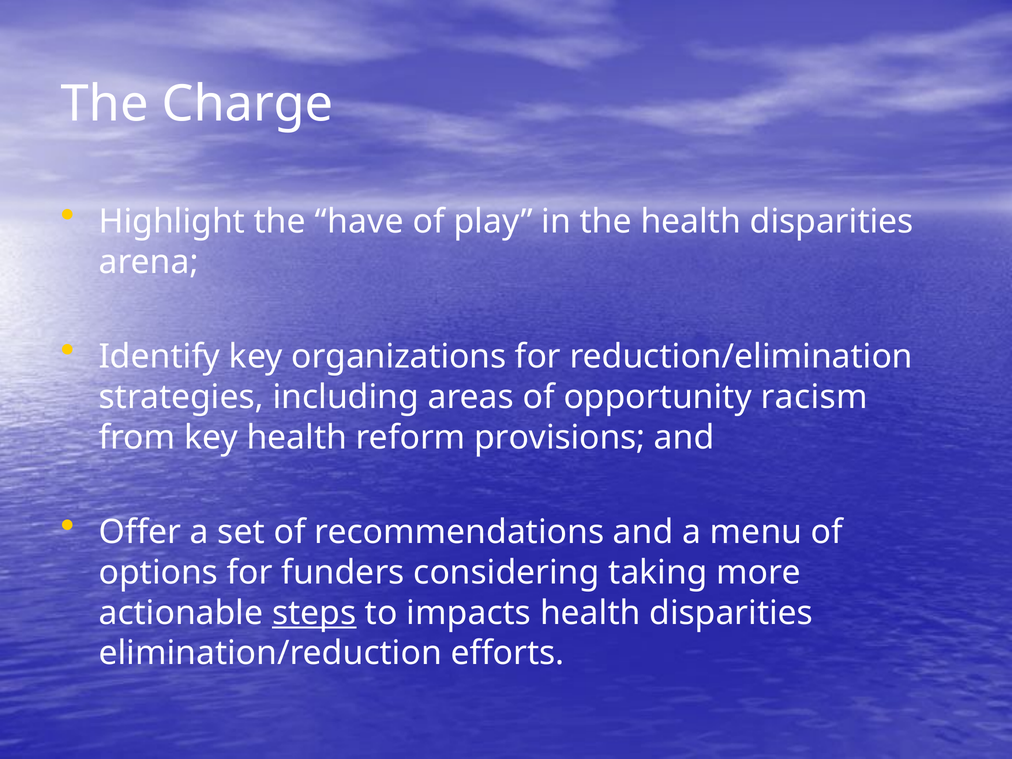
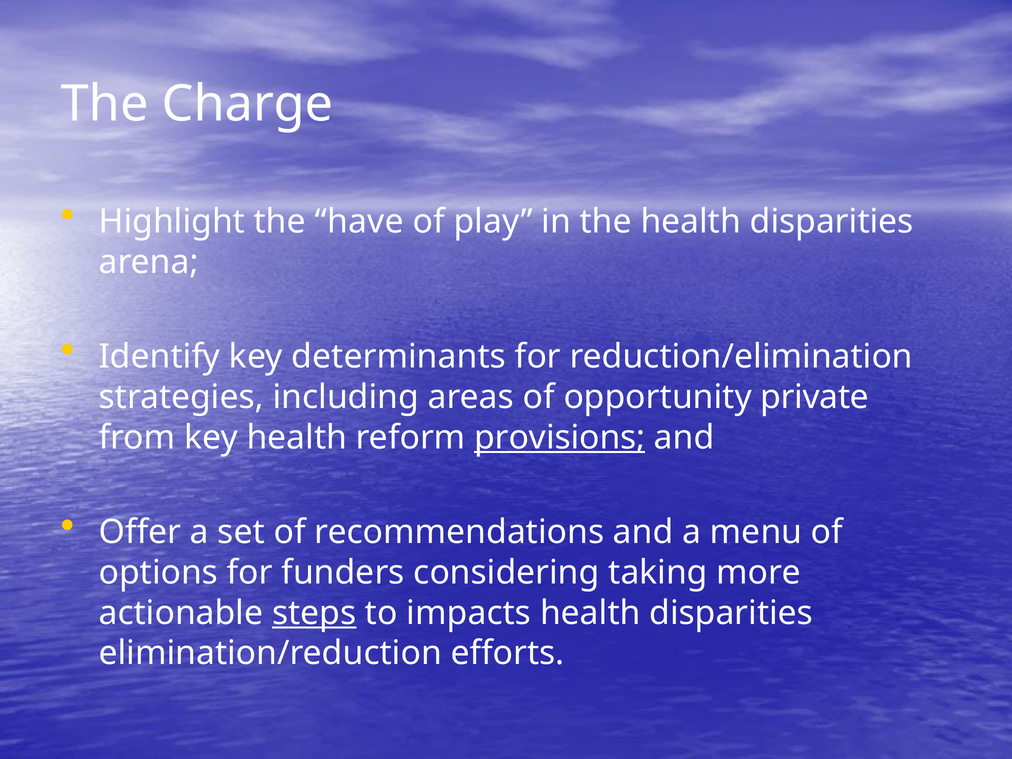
organizations: organizations -> determinants
racism: racism -> private
provisions underline: none -> present
